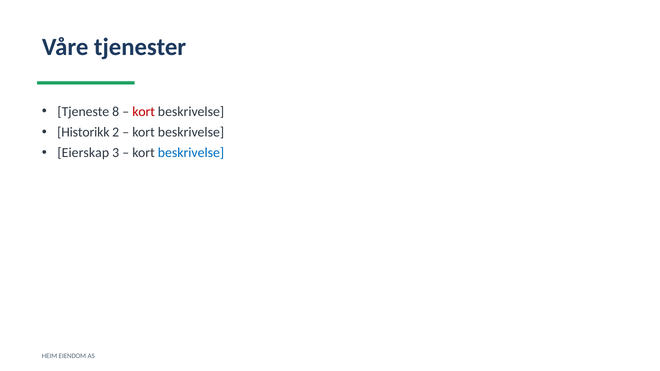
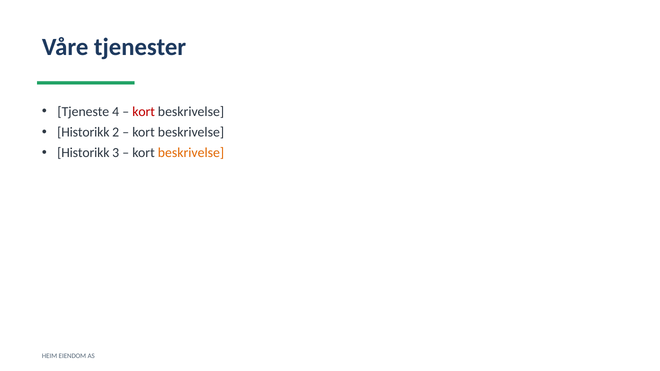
8: 8 -> 4
Eierskap at (83, 153): Eierskap -> Historikk
beskrivelse at (191, 153) colour: blue -> orange
